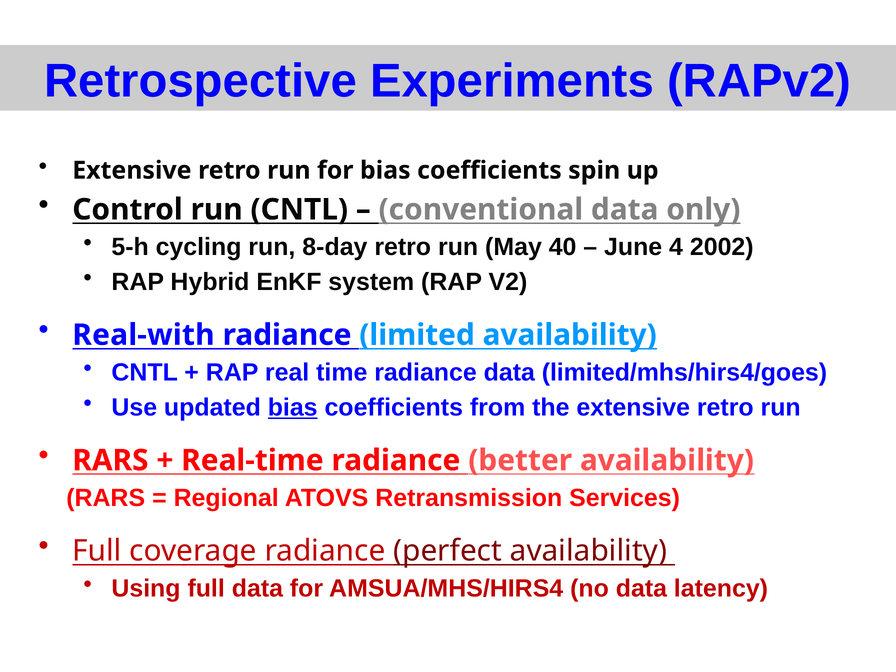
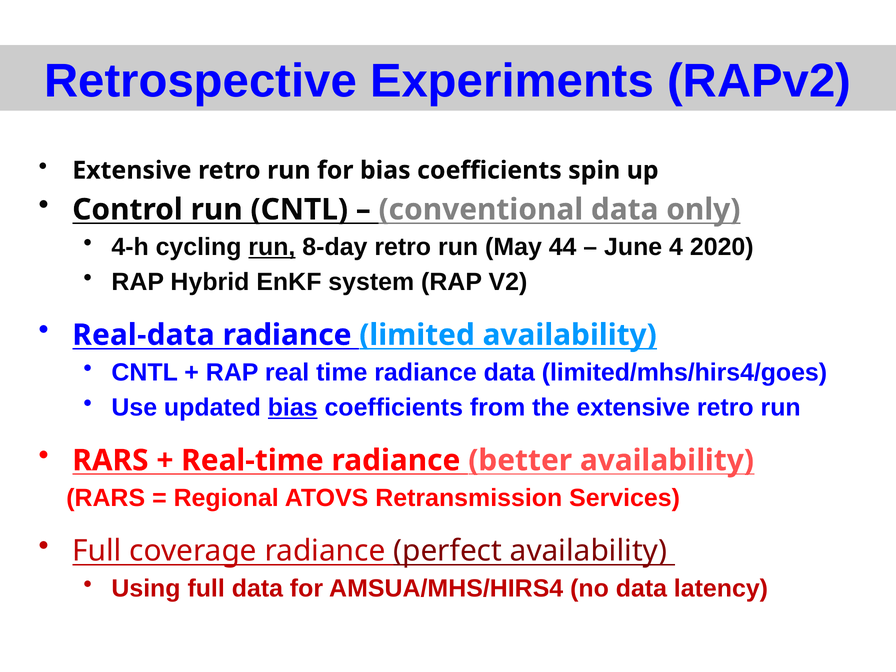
5-h: 5-h -> 4-h
run at (272, 247) underline: none -> present
40: 40 -> 44
2002: 2002 -> 2020
Real-with: Real-with -> Real-data
